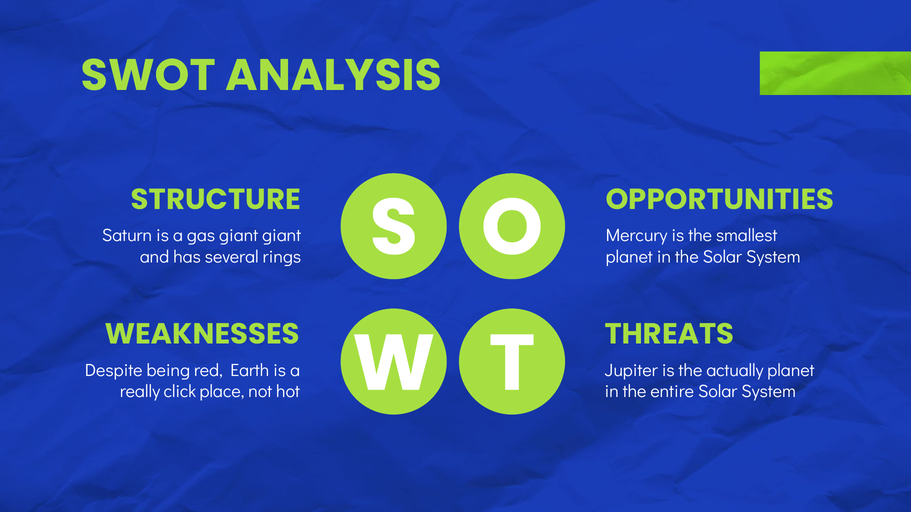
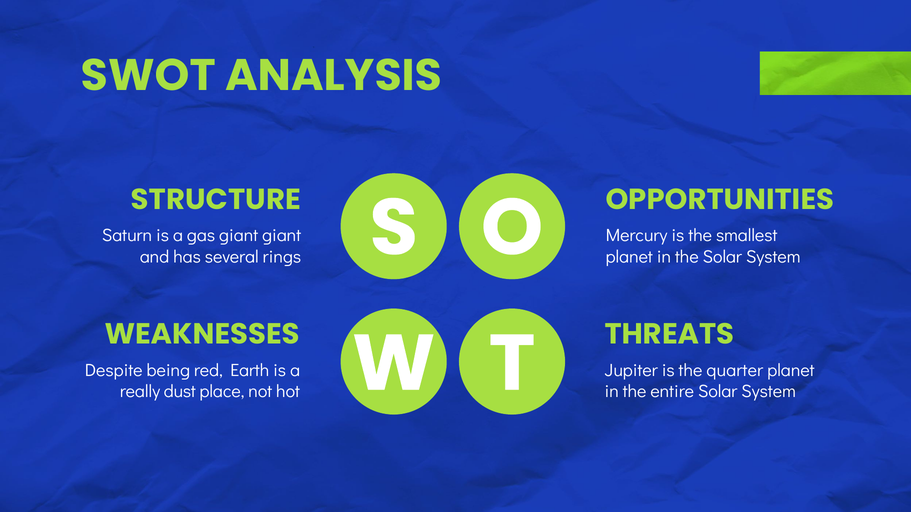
actually: actually -> quarter
click: click -> dust
